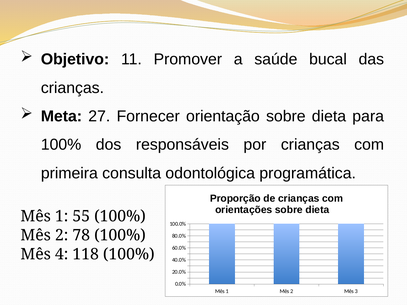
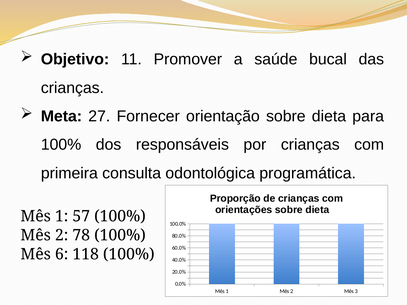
55: 55 -> 57
4: 4 -> 6
